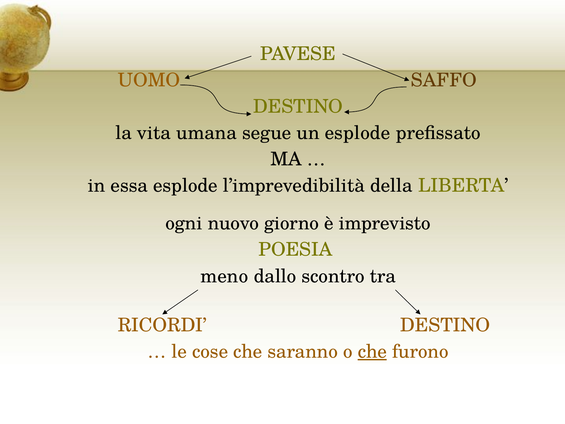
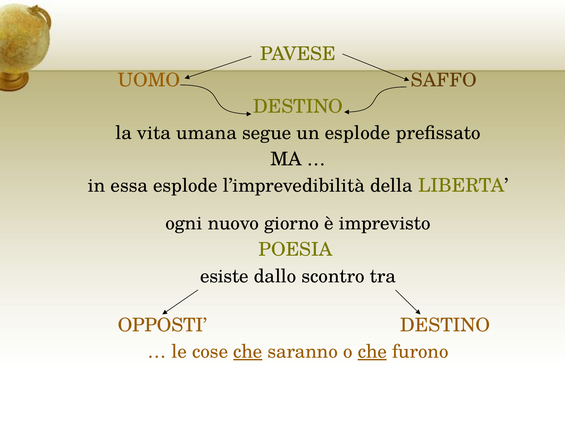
meno: meno -> esiste
RICORDI: RICORDI -> OPPOSTI
che at (248, 351) underline: none -> present
